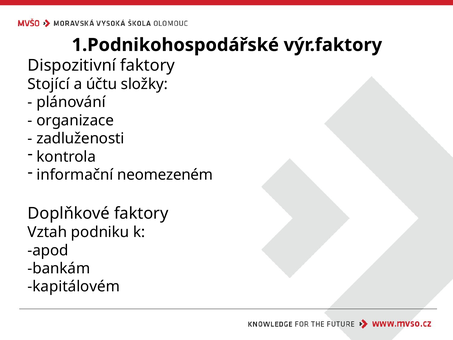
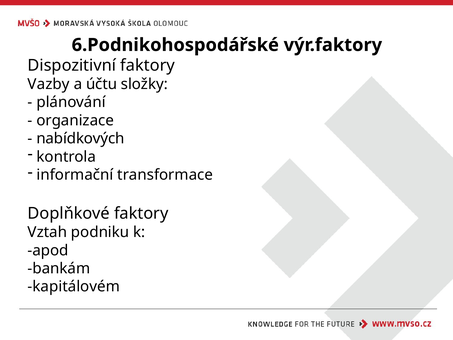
1.Podnikohospodářské: 1.Podnikohospodářské -> 6.Podnikohospodářské
Stojící: Stojící -> Vazby
zadluženosti: zadluženosti -> nabídkových
neomezeném: neomezeném -> transformace
